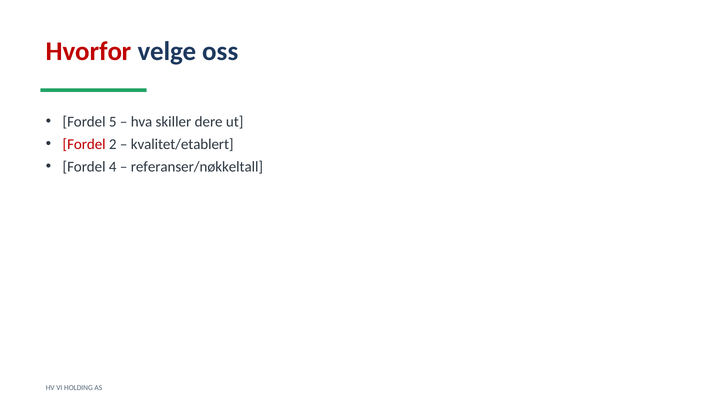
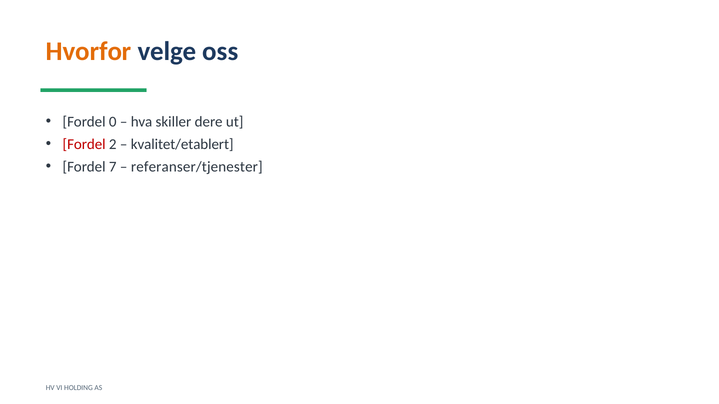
Hvorfor colour: red -> orange
5: 5 -> 0
4: 4 -> 7
referanser/nøkkeltall: referanser/nøkkeltall -> referanser/tjenester
